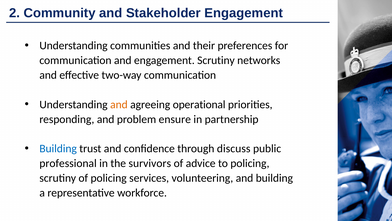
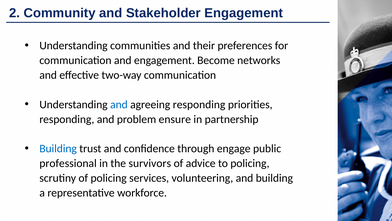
engagement Scrutiny: Scrutiny -> Become
and at (119, 104) colour: orange -> blue
agreeing operational: operational -> responding
discuss: discuss -> engage
